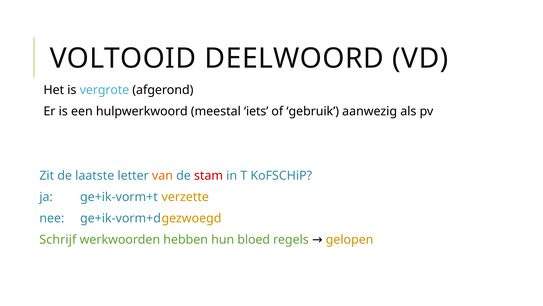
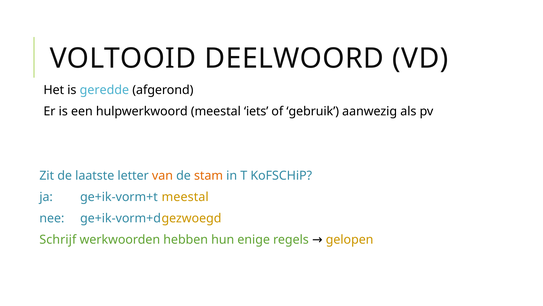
vergrote: vergrote -> geredde
stam colour: red -> orange
ge+ik-vorm+t verzette: verzette -> meestal
bloed: bloed -> enige
